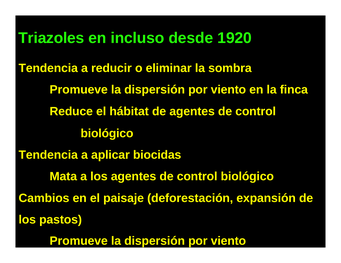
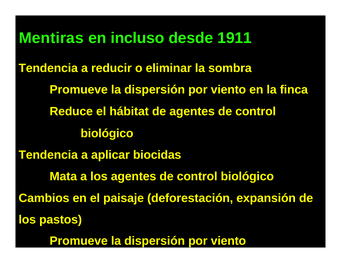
Triazoles: Triazoles -> Mentiras
1920: 1920 -> 1911
